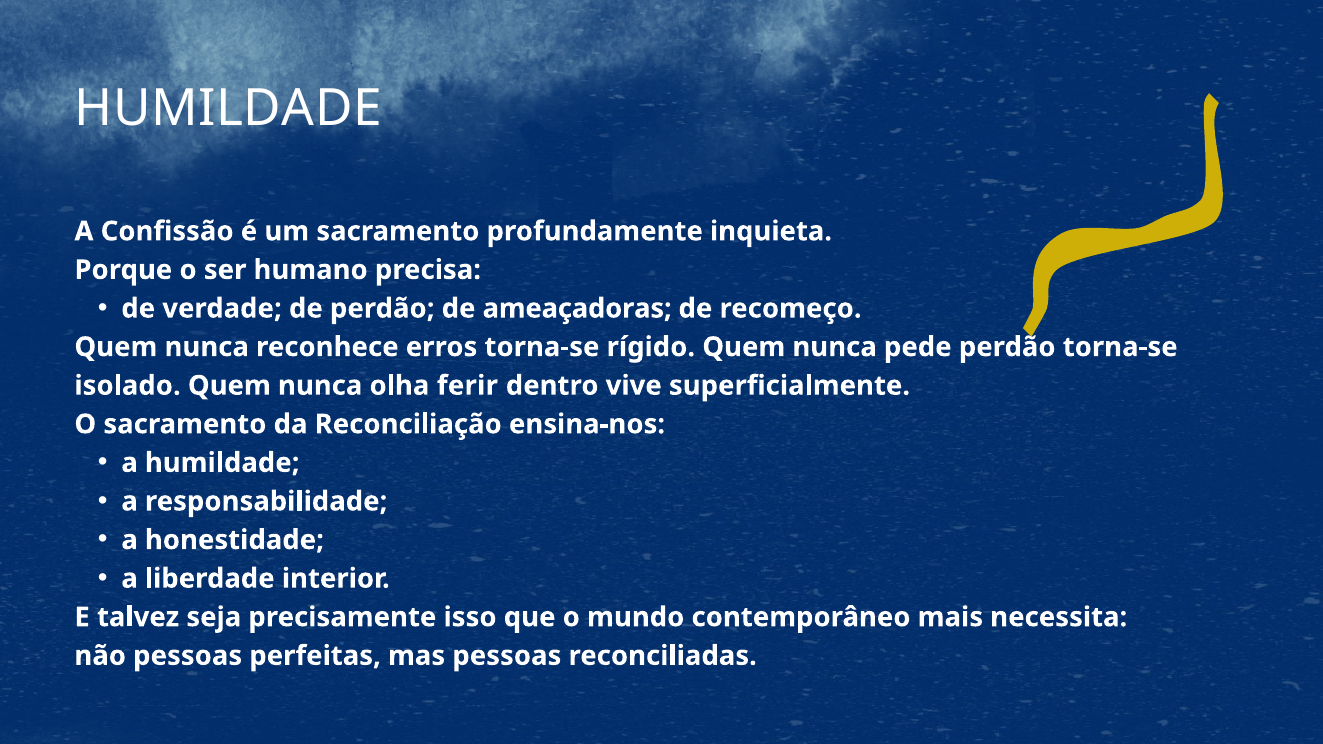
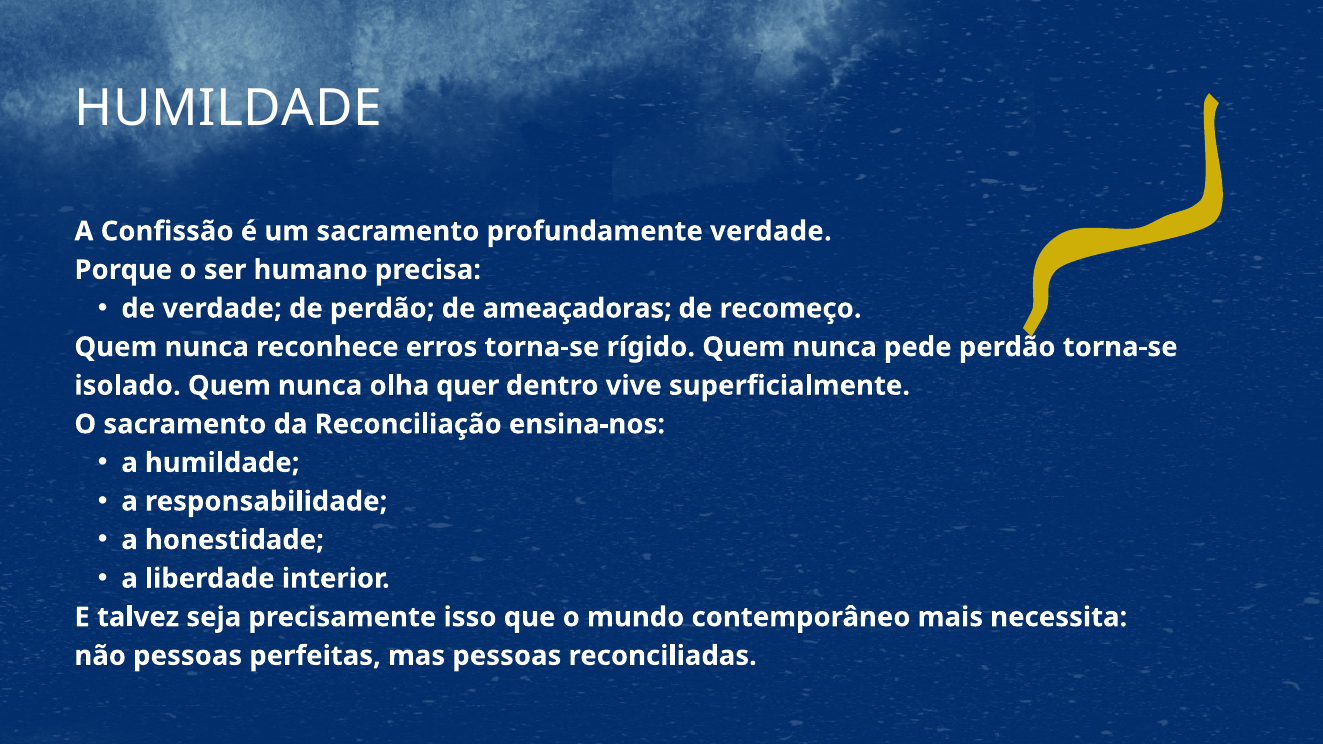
profundamente inquieta: inquieta -> verdade
ferir: ferir -> quer
